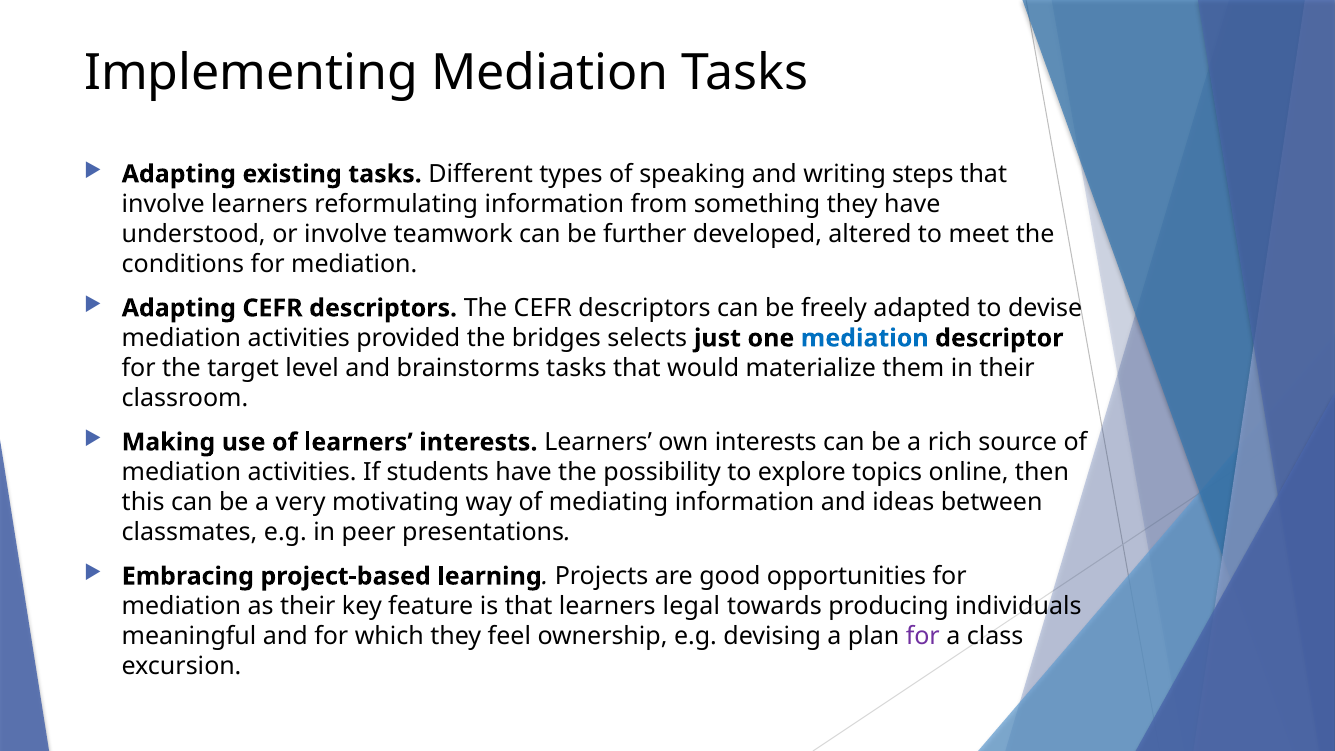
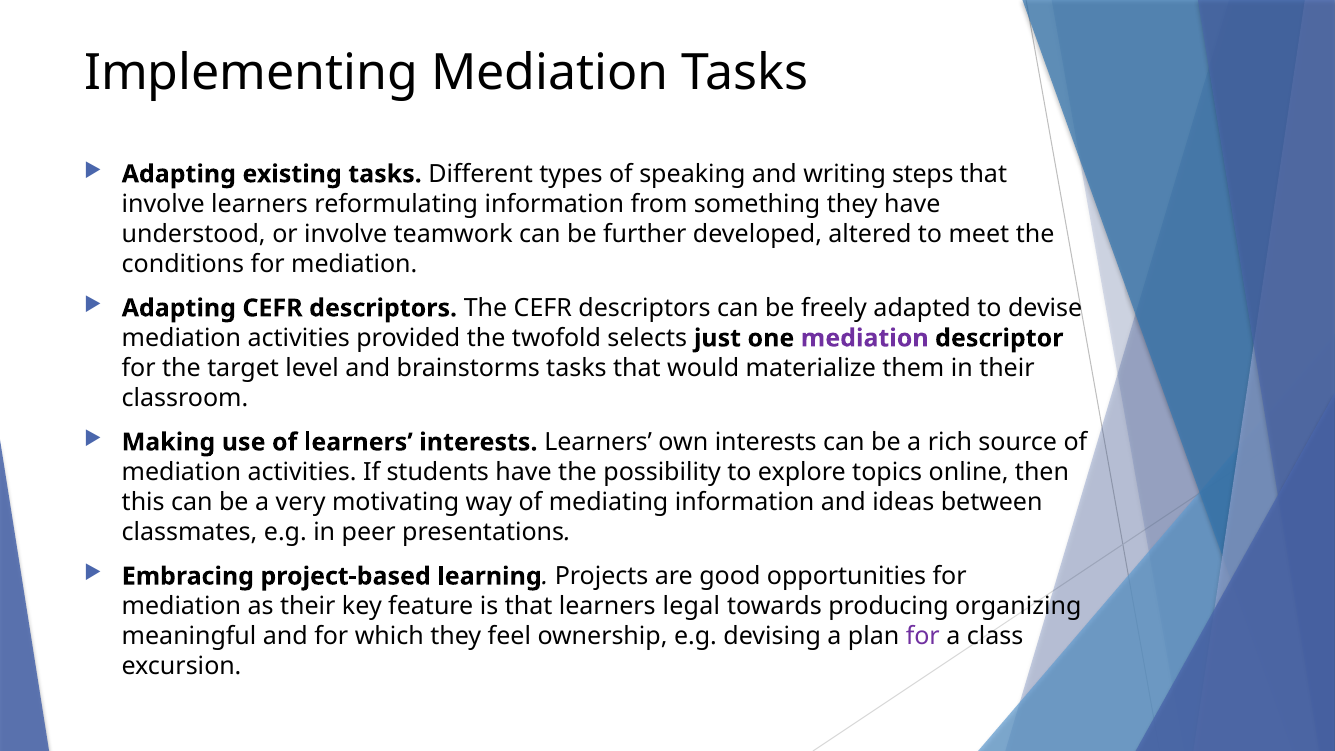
bridges: bridges -> twofold
mediation at (865, 338) colour: blue -> purple
individuals: individuals -> organizing
